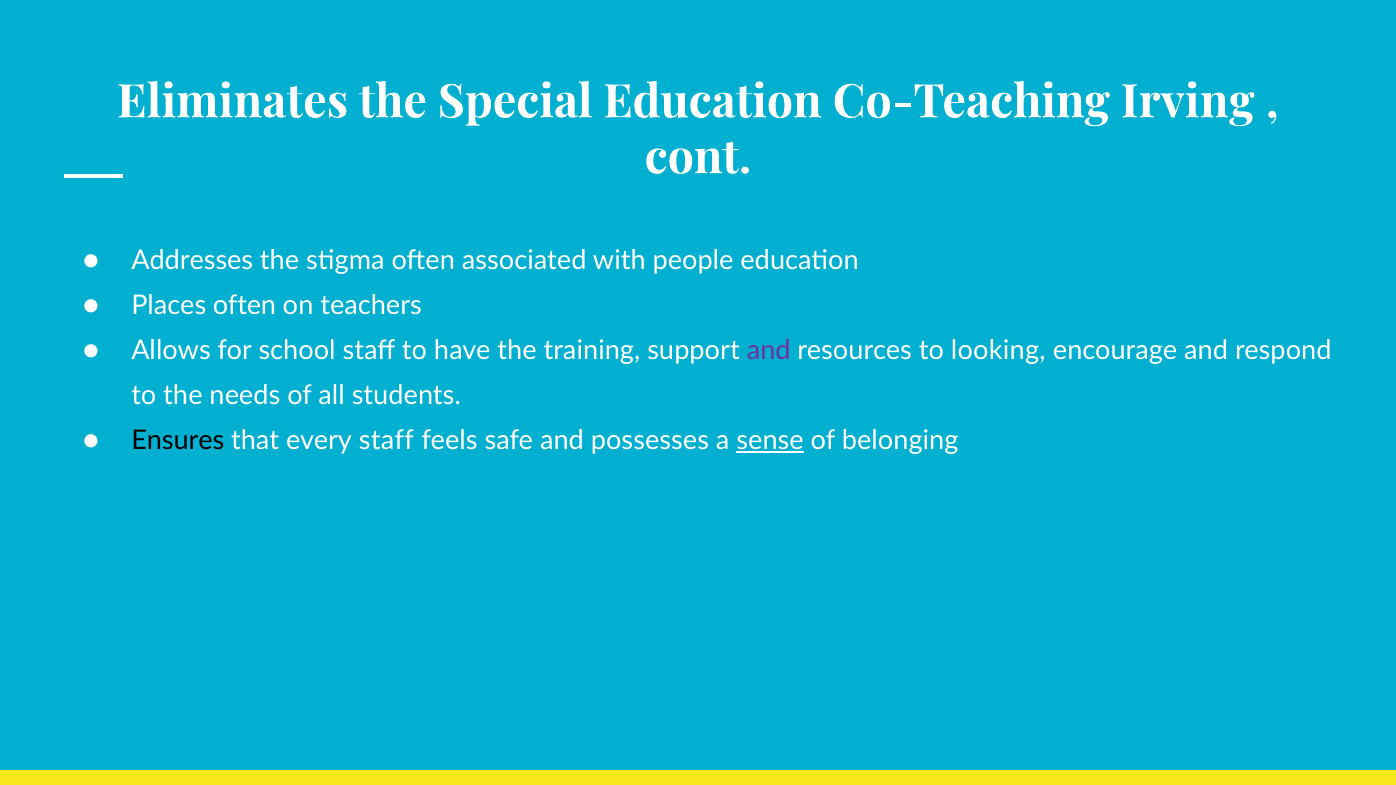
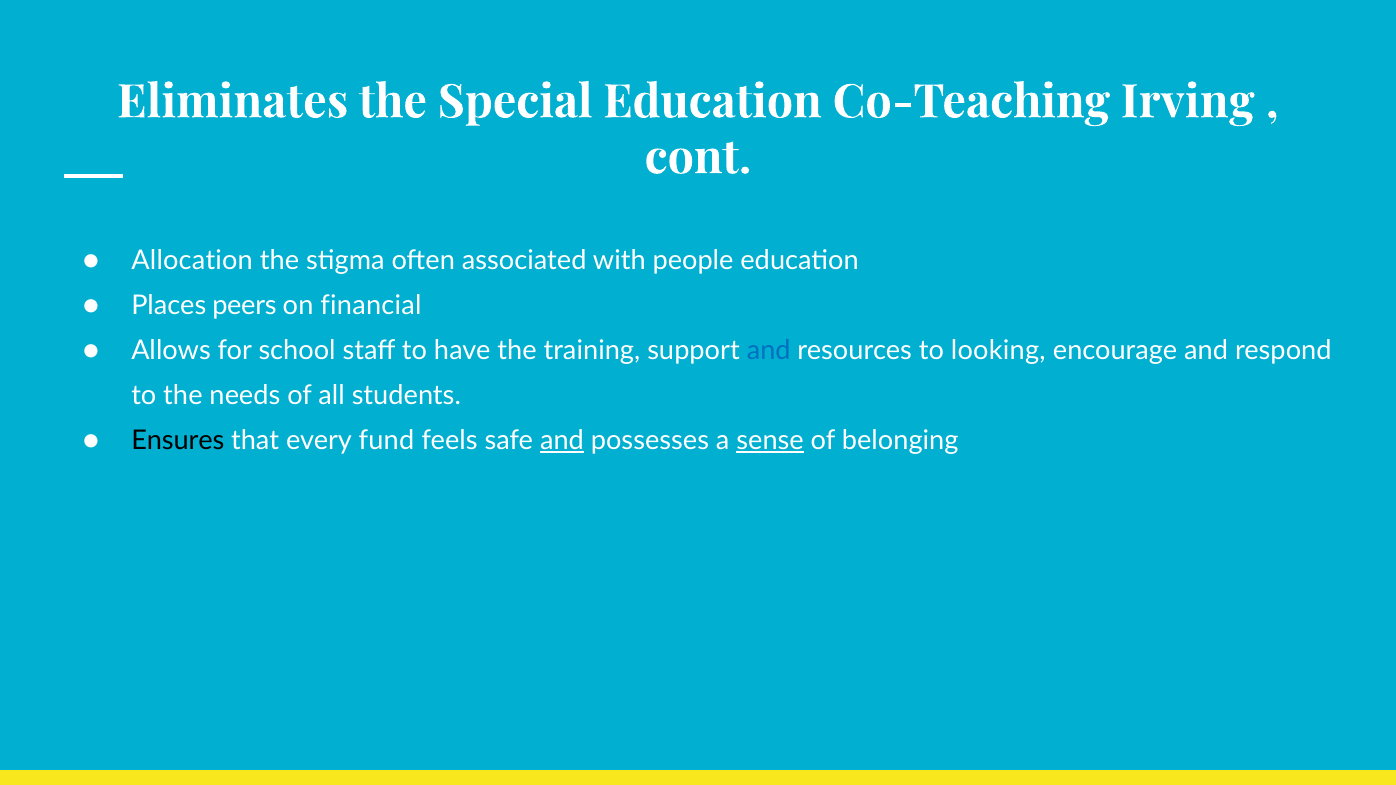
Addresses: Addresses -> Allocation
Places often: often -> peers
teachers: teachers -> financial
and at (769, 351) colour: purple -> blue
every staff: staff -> fund
and at (562, 441) underline: none -> present
